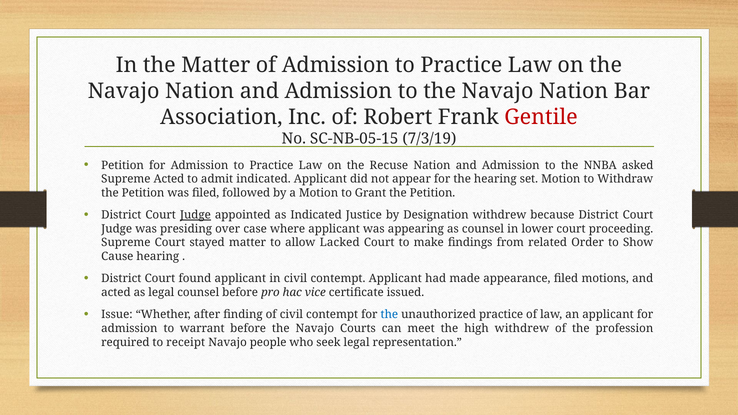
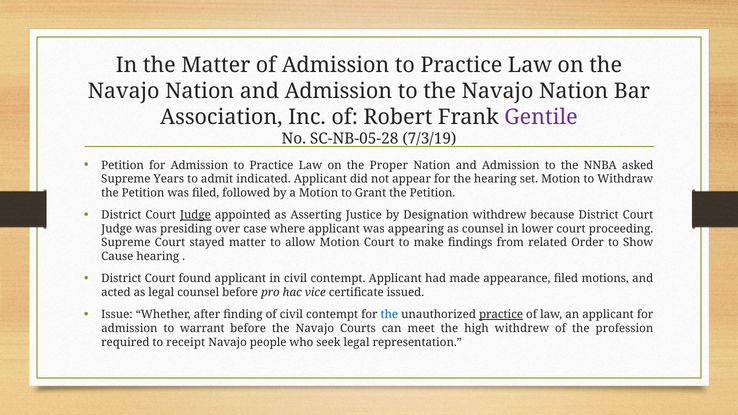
Gentile colour: red -> purple
SC-NB-05-15: SC-NB-05-15 -> SC-NB-05-28
Recuse: Recuse -> Proper
Supreme Acted: Acted -> Years
as Indicated: Indicated -> Asserting
allow Lacked: Lacked -> Motion
practice at (501, 315) underline: none -> present
